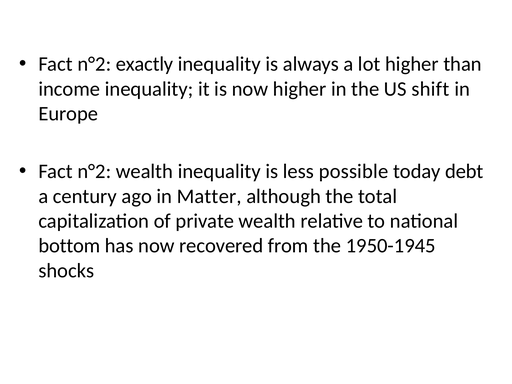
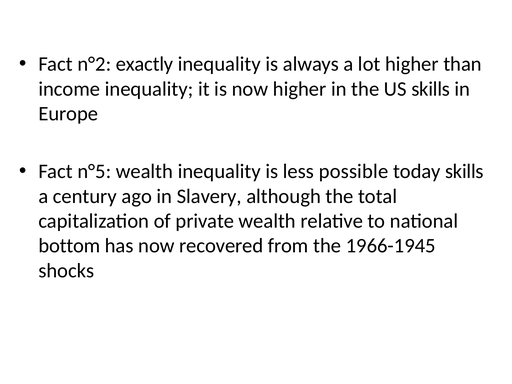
US shift: shift -> skills
n°2 at (94, 171): n°2 -> n°5
today debt: debt -> skills
Matter: Matter -> Slavery
1950-1945: 1950-1945 -> 1966-1945
